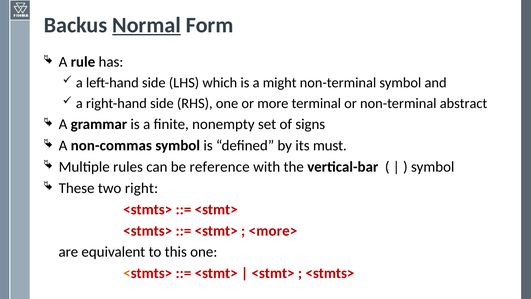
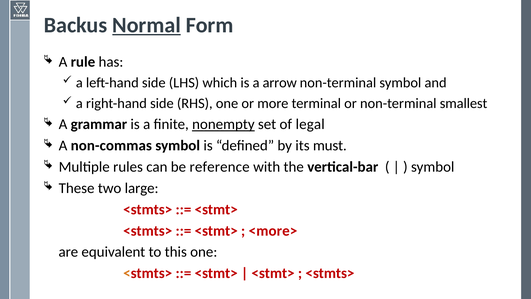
might: might -> arrow
abstract: abstract -> smallest
nonempty underline: none -> present
signs: signs -> legal
right: right -> large
